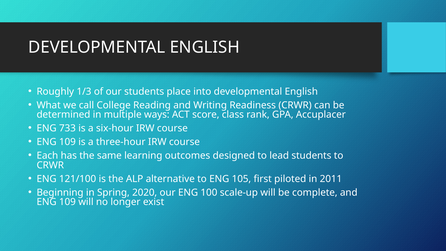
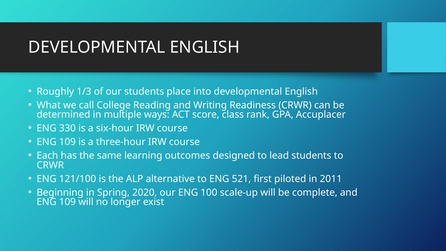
733: 733 -> 330
105: 105 -> 521
